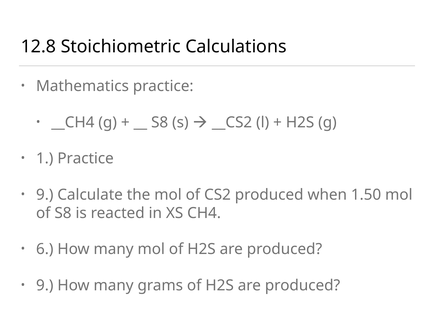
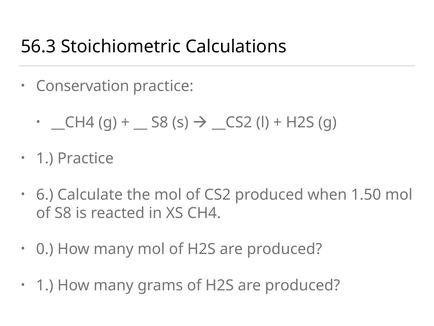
12.8: 12.8 -> 56.3
Mathematics: Mathematics -> Conservation
9 at (45, 194): 9 -> 6
6: 6 -> 0
9 at (45, 285): 9 -> 1
